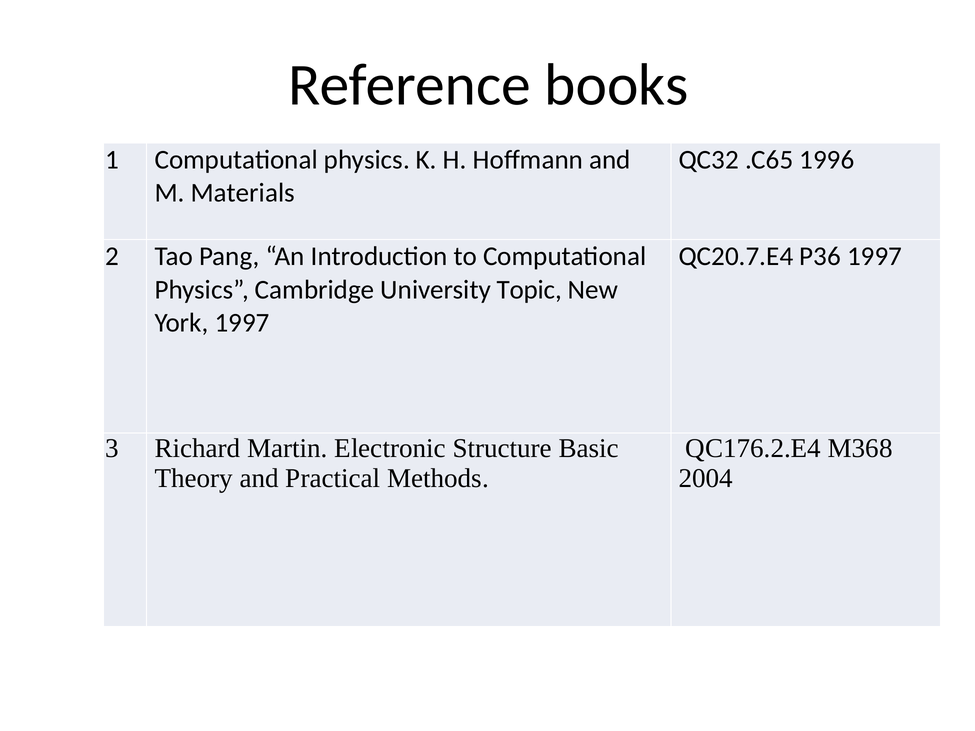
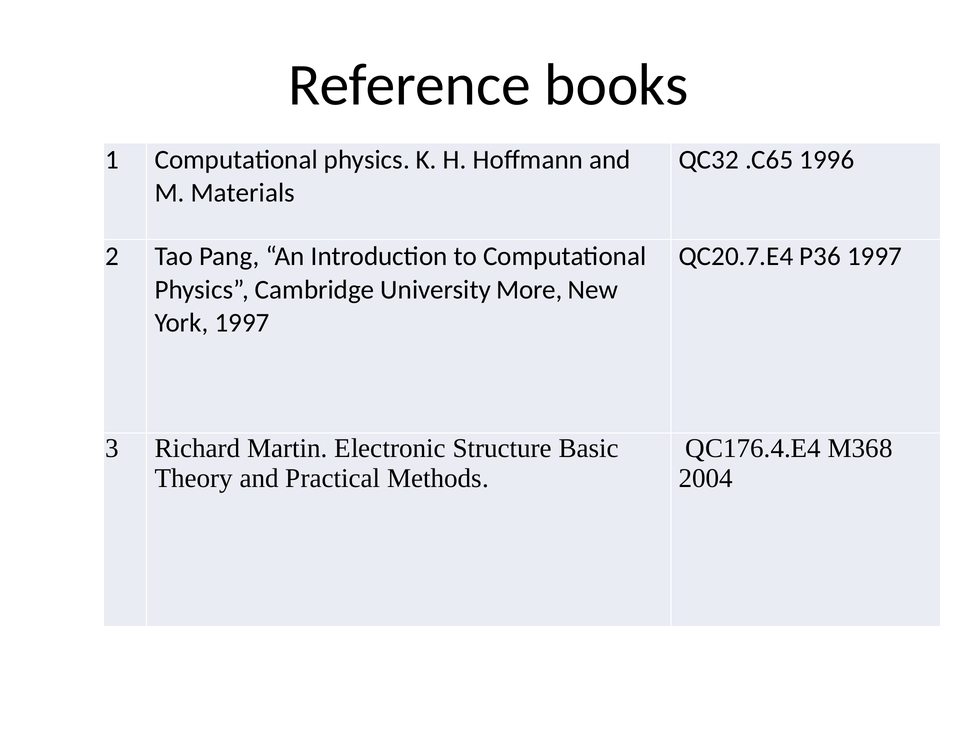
Topic: Topic -> More
QC176.2.E4: QC176.2.E4 -> QC176.4.E4
